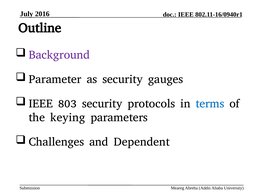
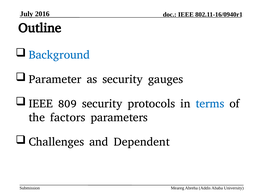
Background colour: purple -> blue
803: 803 -> 809
keying: keying -> factors
